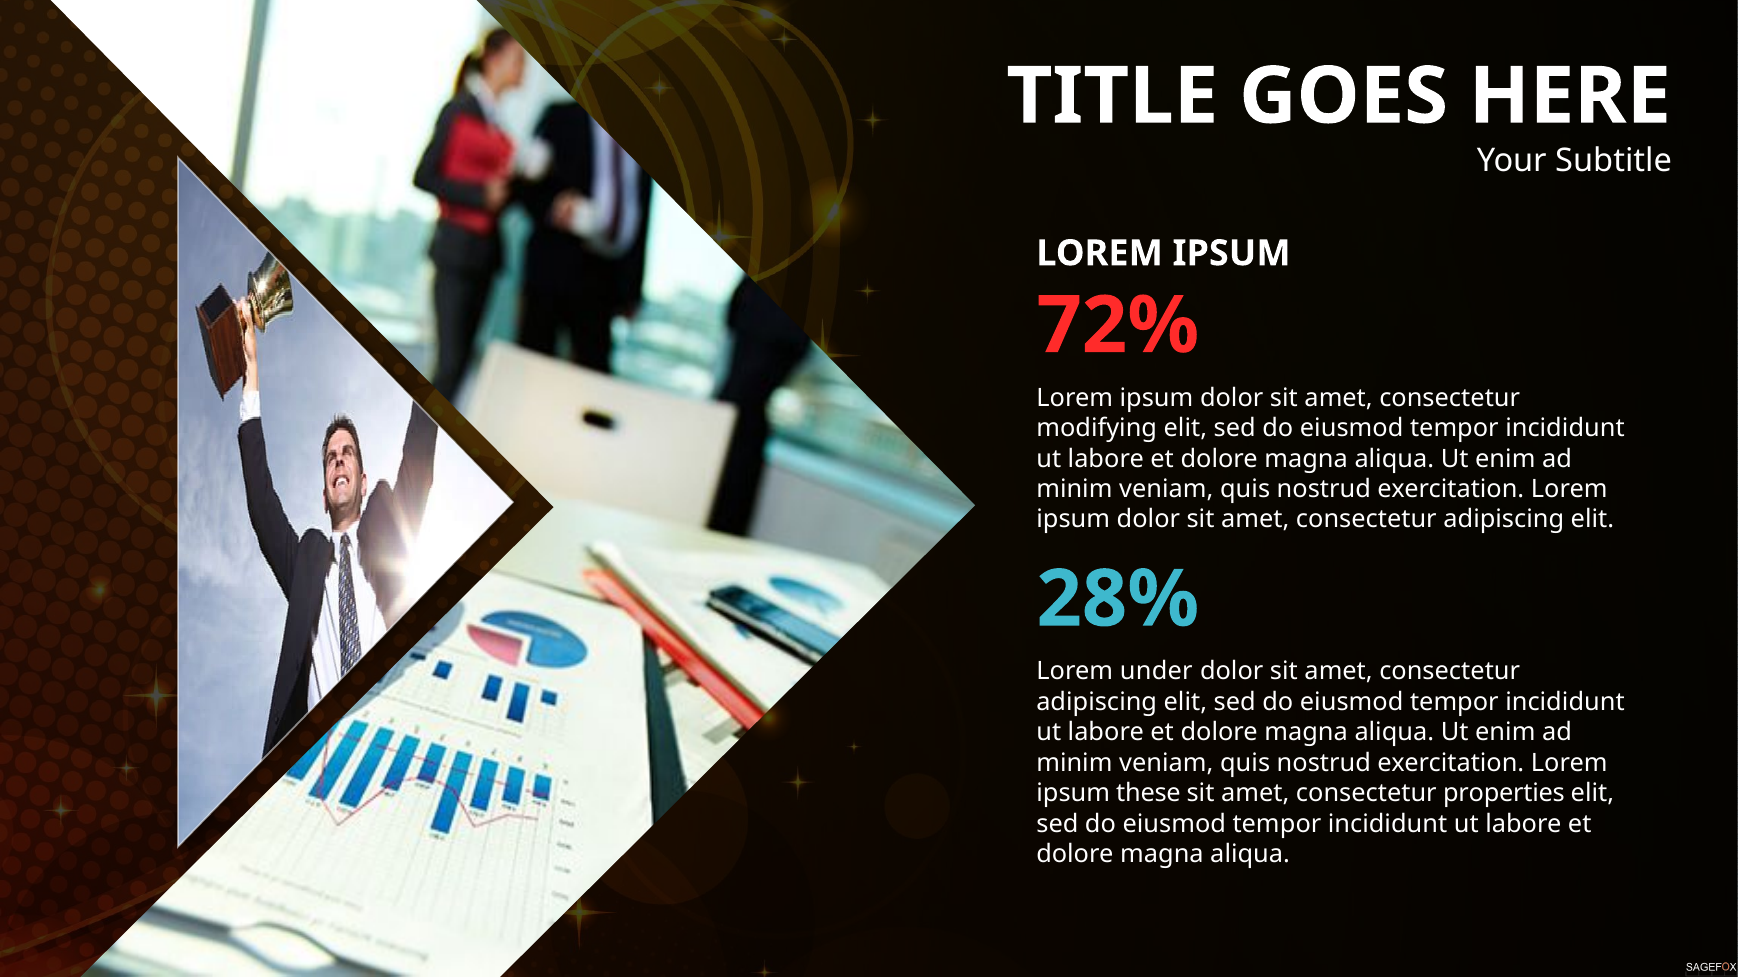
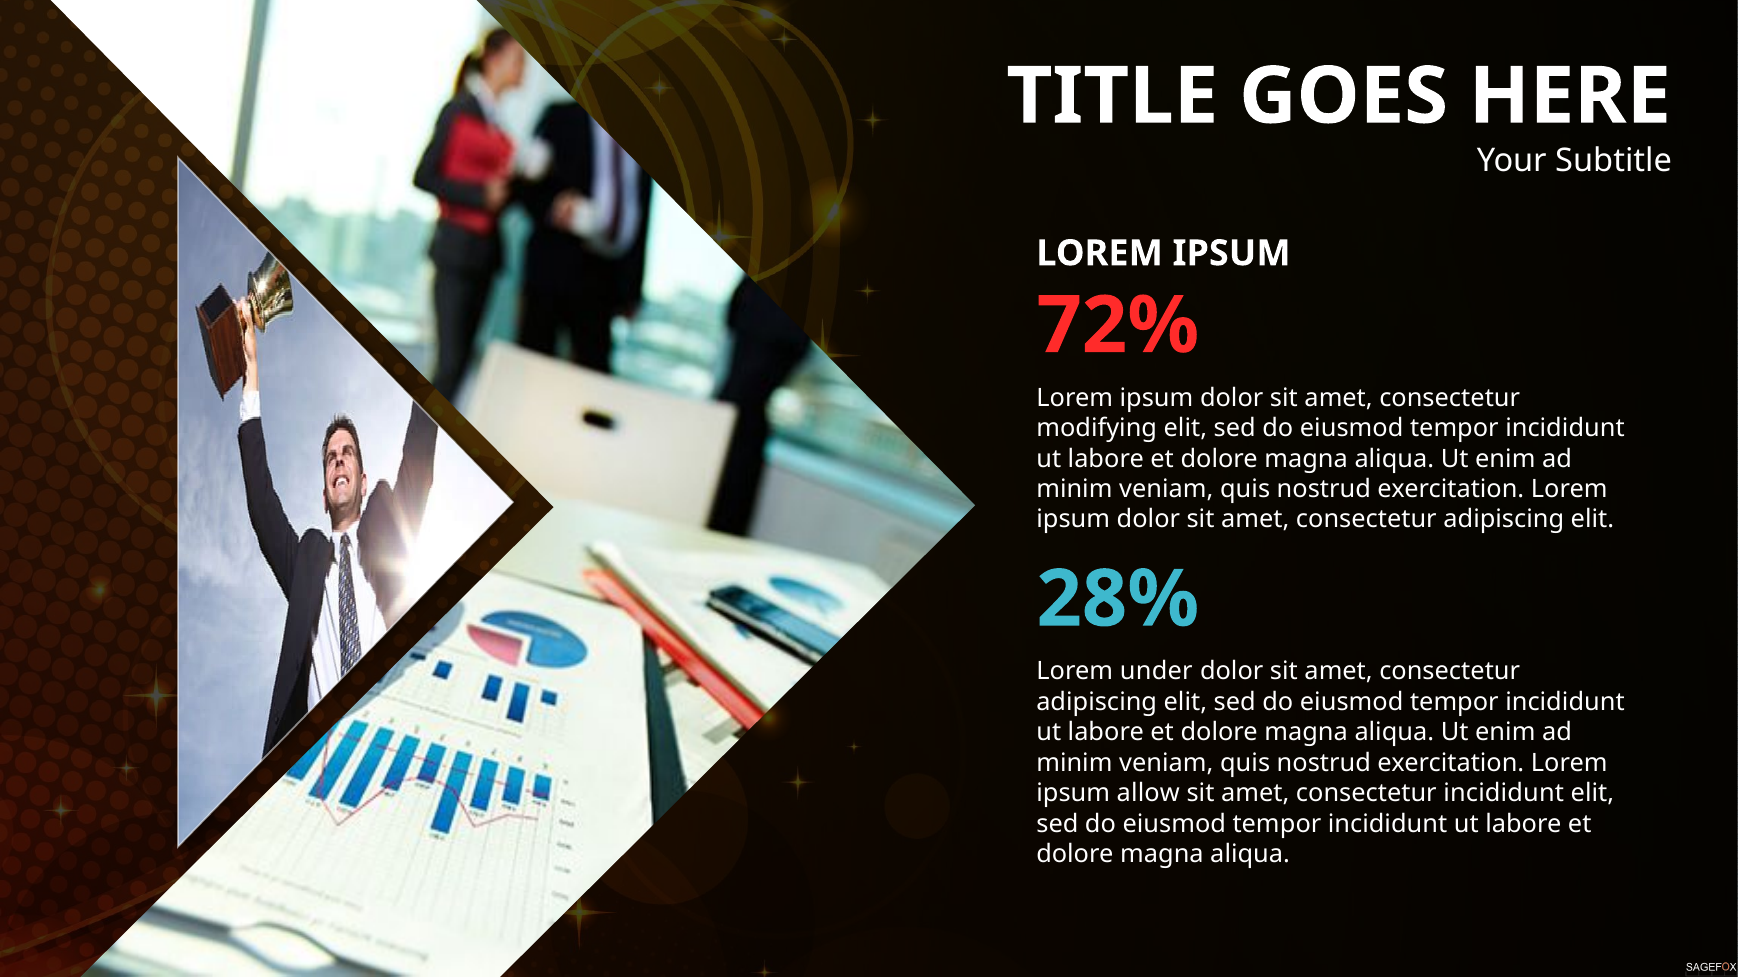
these: these -> allow
consectetur properties: properties -> incididunt
